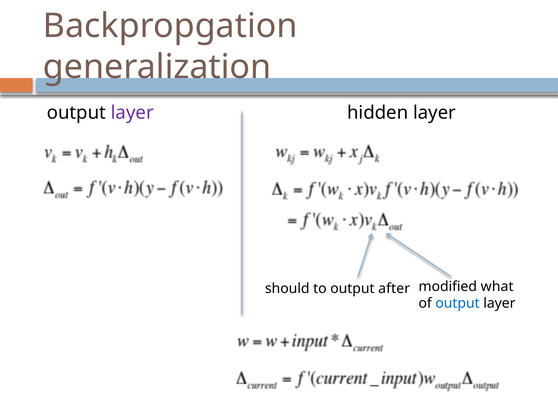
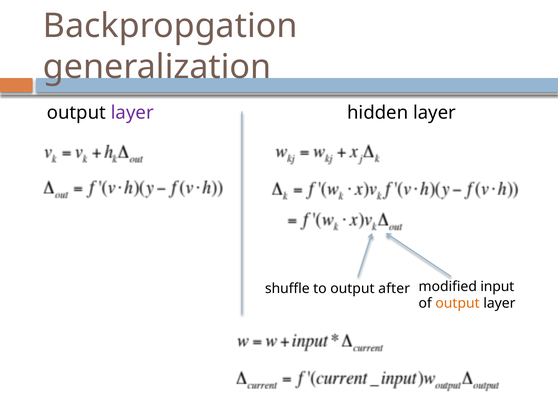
should: should -> shuffle
what: what -> input
output at (458, 304) colour: blue -> orange
